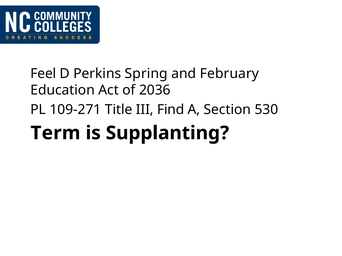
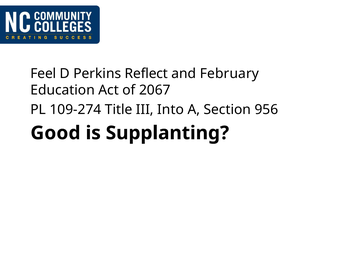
Spring: Spring -> Reflect
2036: 2036 -> 2067
109-271: 109-271 -> 109-274
Find: Find -> Into
530: 530 -> 956
Term: Term -> Good
